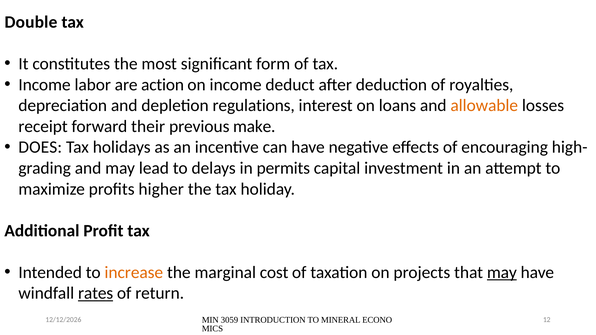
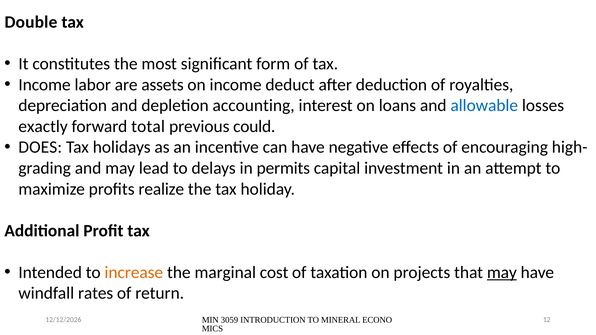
action: action -> assets
regulations: regulations -> accounting
allowable colour: orange -> blue
receipt: receipt -> exactly
their: their -> total
make: make -> could
higher: higher -> realize
rates underline: present -> none
